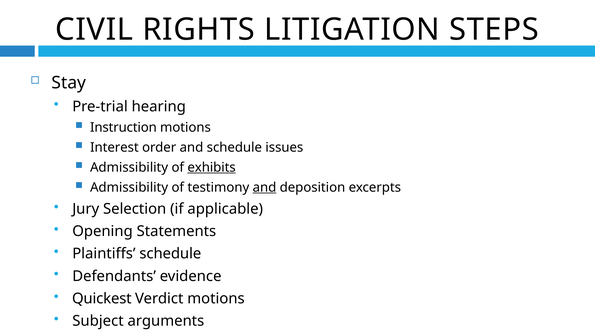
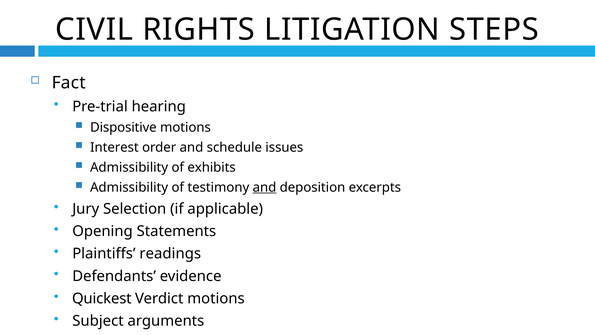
Stay: Stay -> Fact
Instruction: Instruction -> Dispositive
exhibits underline: present -> none
Plaintiffs schedule: schedule -> readings
